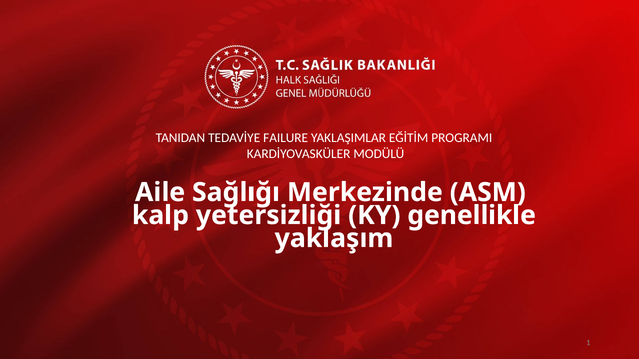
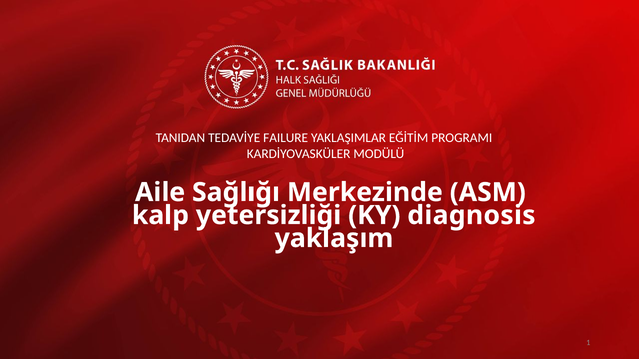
genellikle: genellikle -> diagnosis
